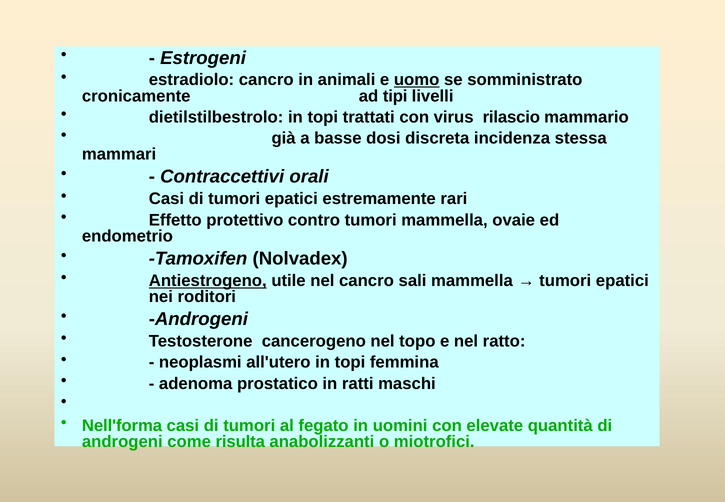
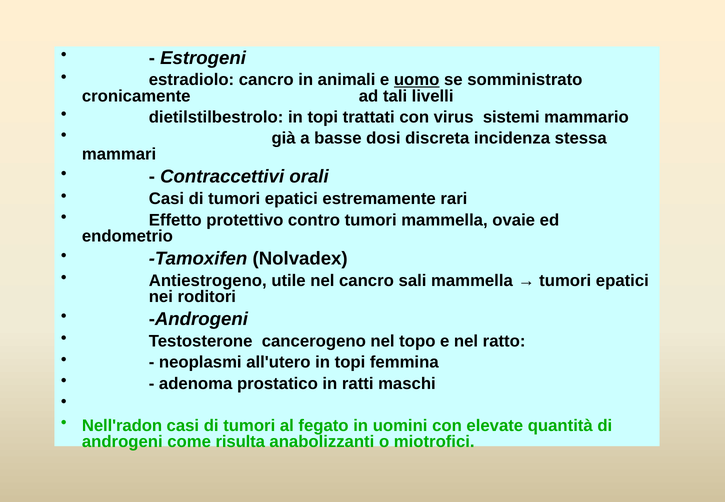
tipi: tipi -> tali
rilascio: rilascio -> sistemi
Antiestrogeno underline: present -> none
Nell'forma: Nell'forma -> Nell'radon
